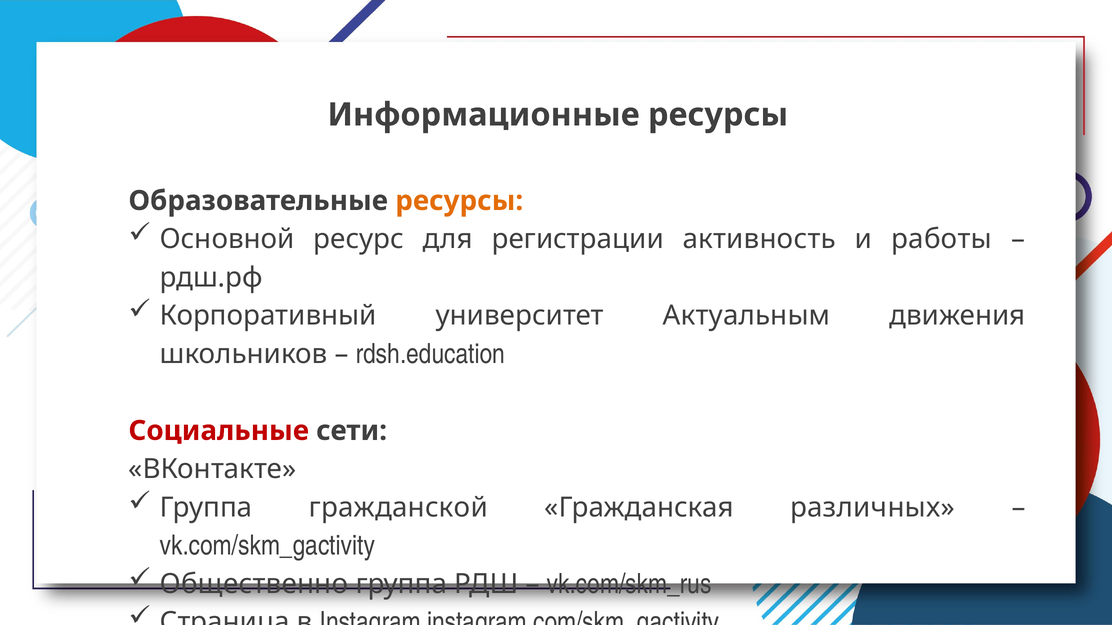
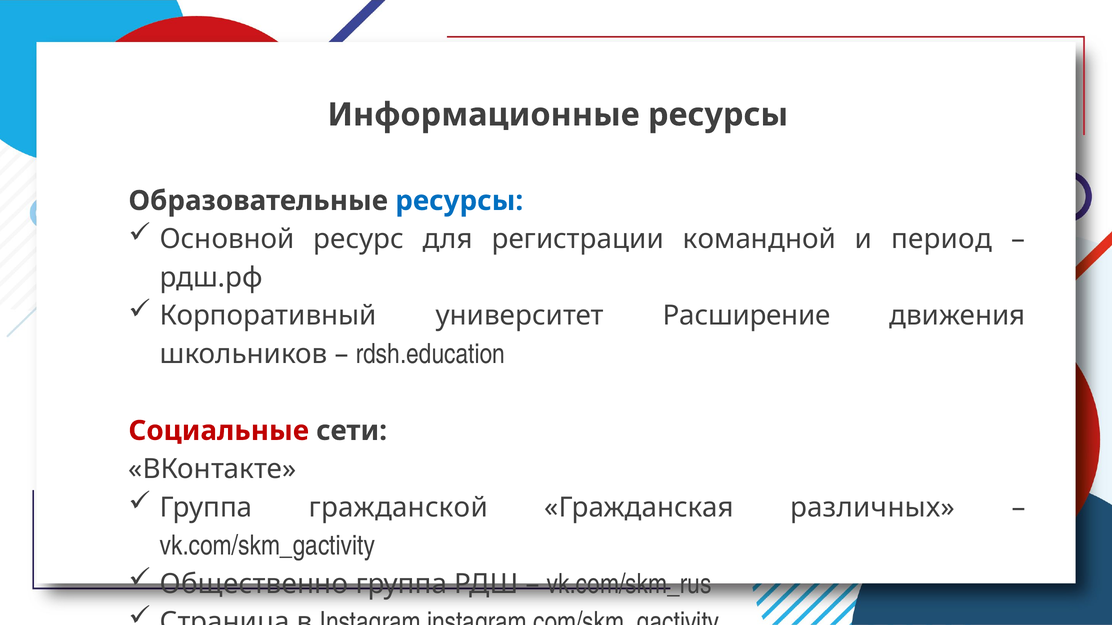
ресурсы at (459, 201) colour: orange -> blue
активность: активность -> командной
работы: работы -> период
Актуальным: Актуальным -> Расширение
